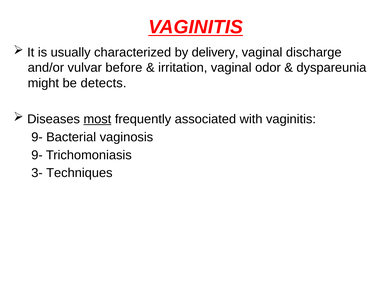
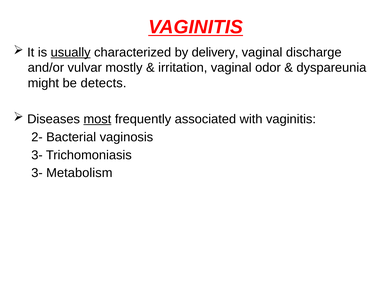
usually underline: none -> present
before: before -> mostly
9- at (37, 137): 9- -> 2-
9- at (37, 155): 9- -> 3-
Techniques: Techniques -> Metabolism
